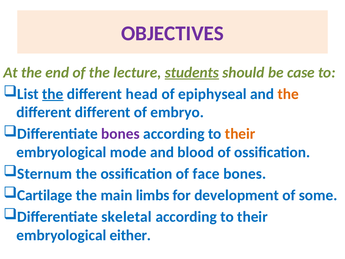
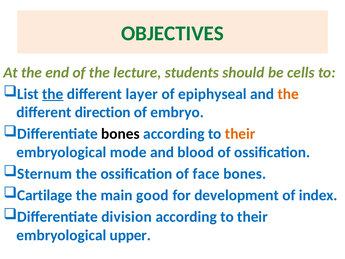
OBJECTIVES colour: purple -> green
students underline: present -> none
case: case -> cells
head: head -> layer
different different: different -> direction
bones at (120, 134) colour: purple -> black
limbs: limbs -> good
some: some -> index
skeletal: skeletal -> division
either: either -> upper
